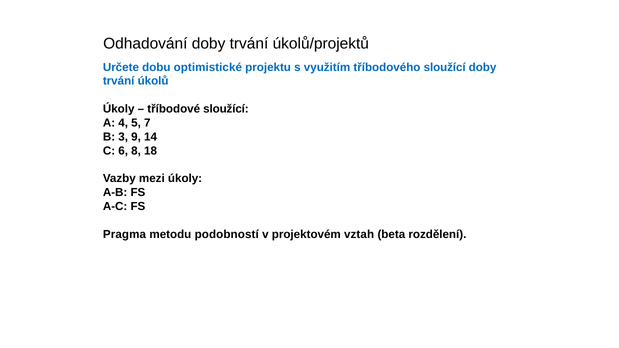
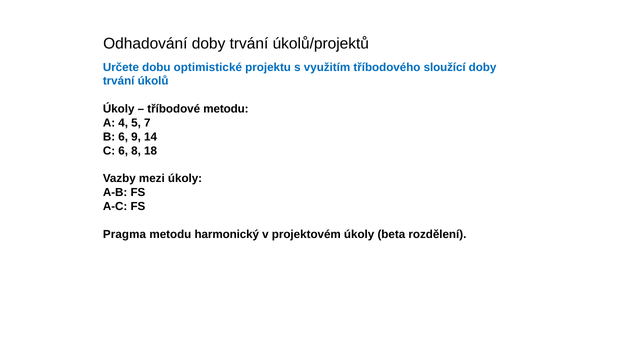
tříbodové sloužící: sloužící -> metodu
B 3: 3 -> 6
podobností: podobností -> harmonický
projektovém vztah: vztah -> úkoly
